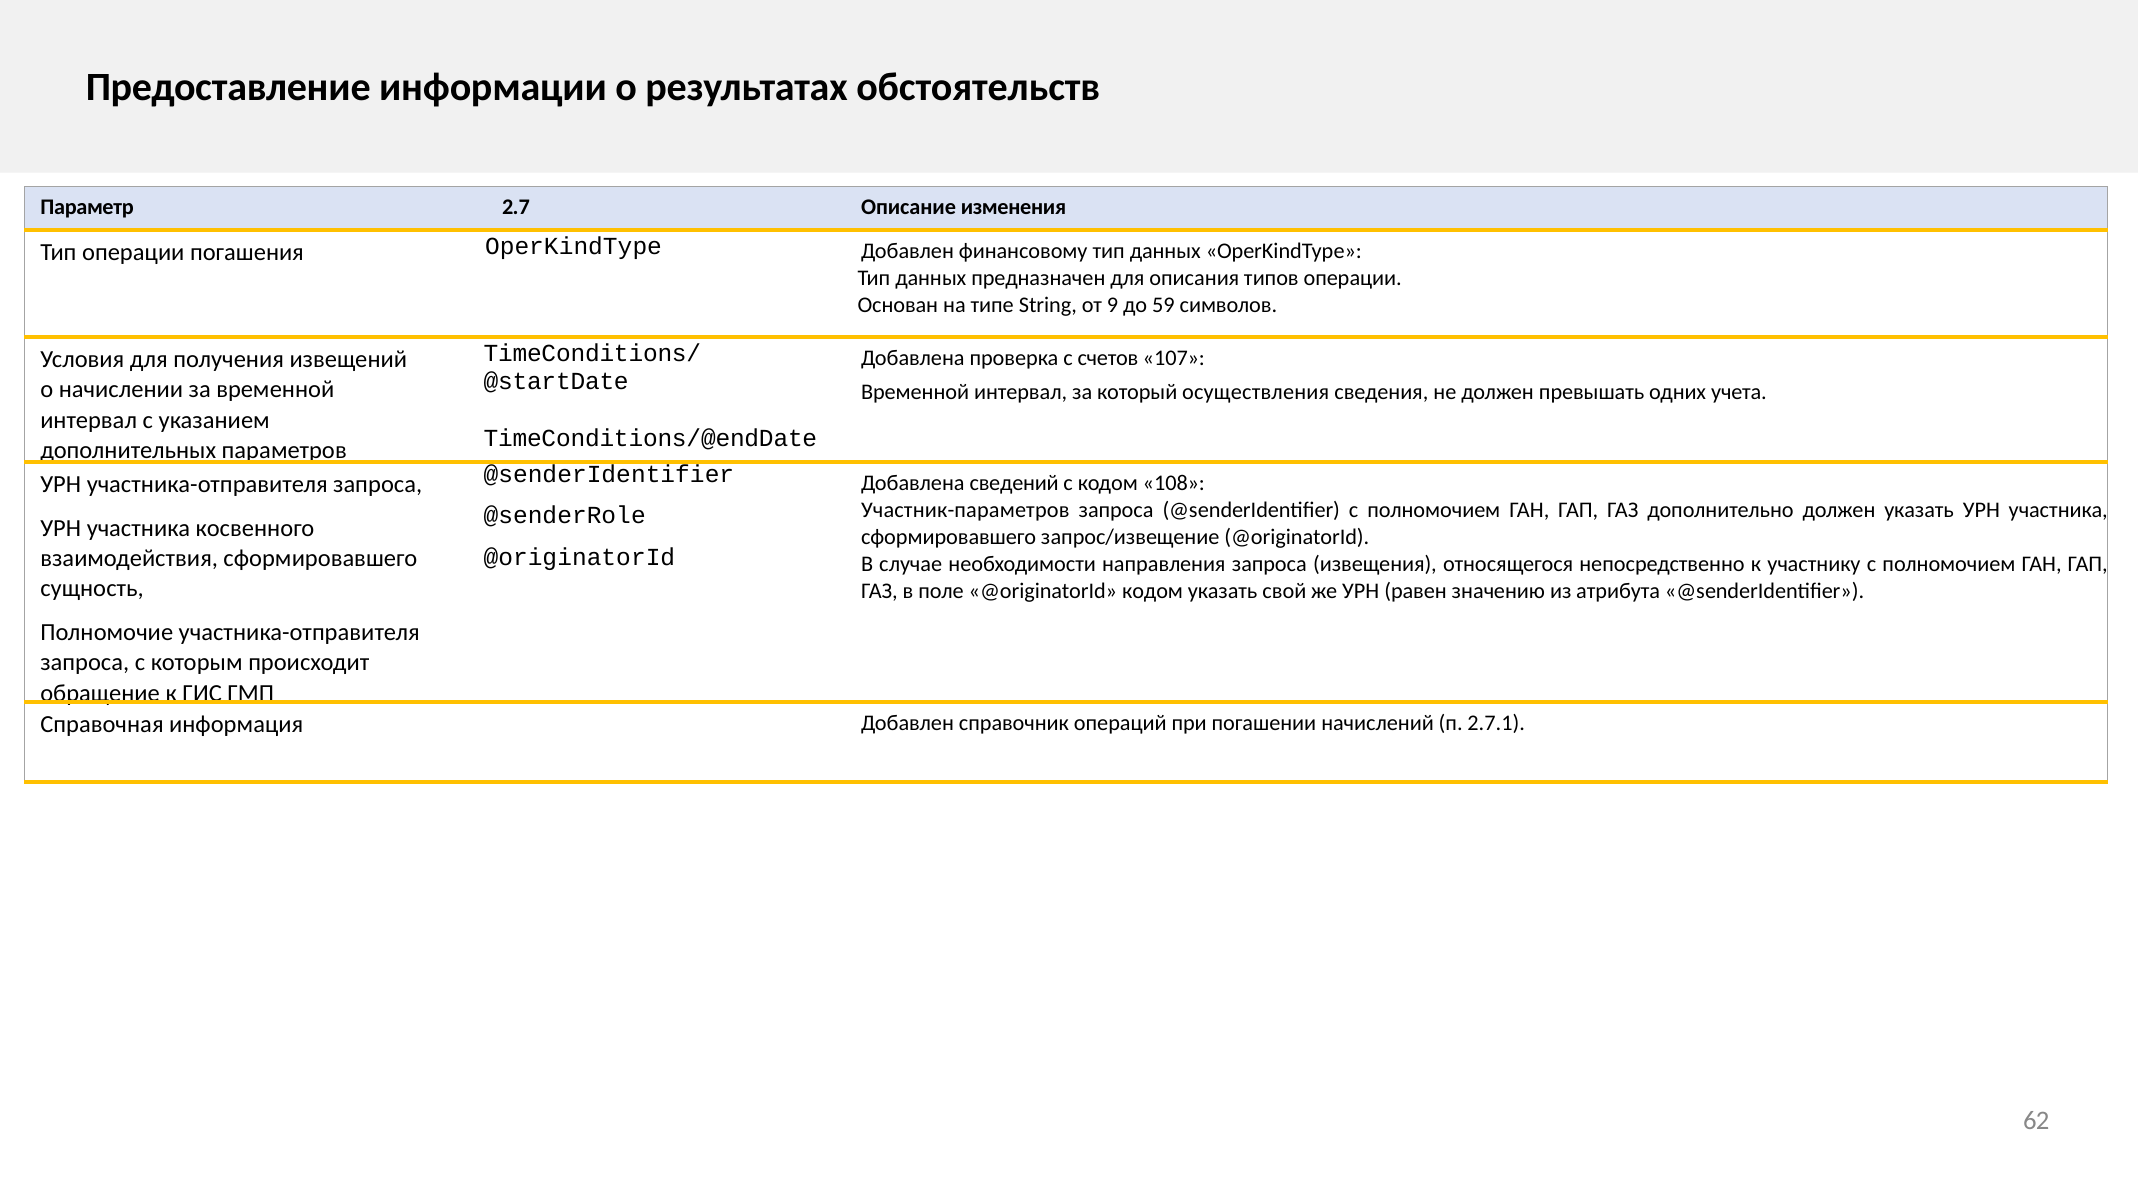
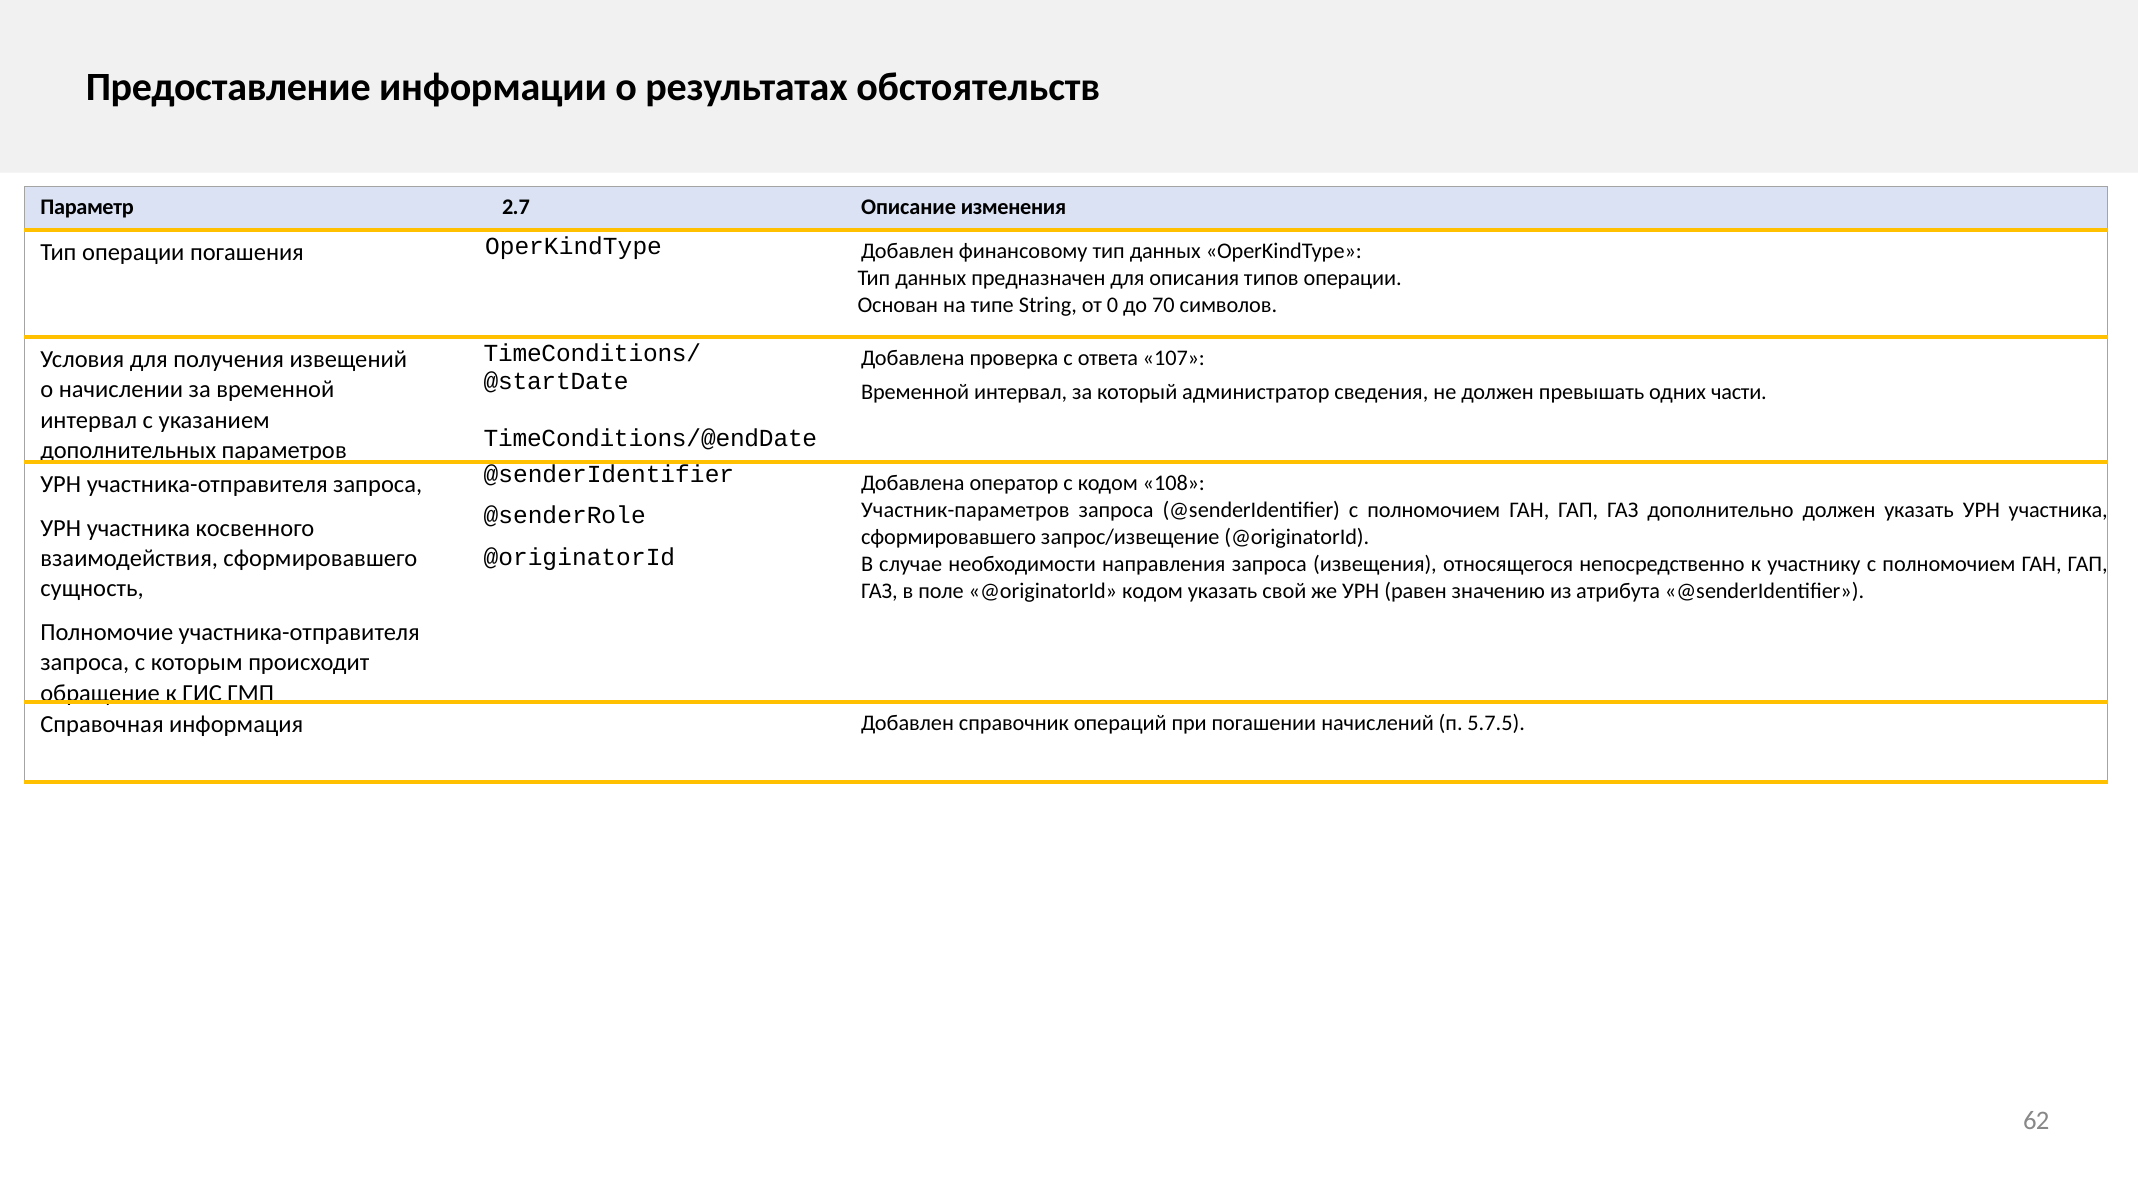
9: 9 -> 0
59: 59 -> 70
счетов: счетов -> ответа
осуществления: осуществления -> администратор
учета: учета -> части
сведений: сведений -> оператор
2.7.1: 2.7.1 -> 5.7.5
